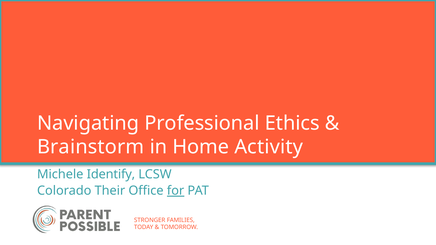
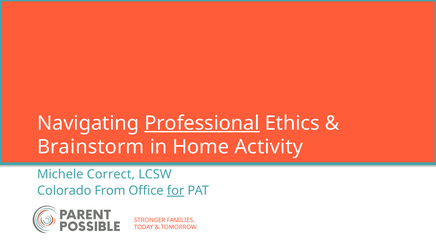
Professional underline: none -> present
Identify: Identify -> Correct
Their: Their -> From
